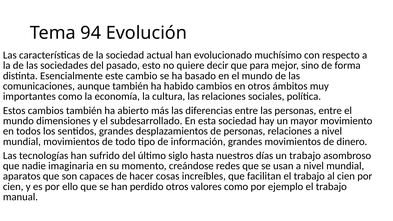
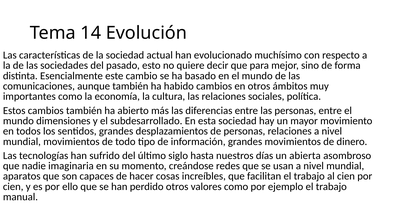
94: 94 -> 14
un trabajo: trabajo -> abierta
